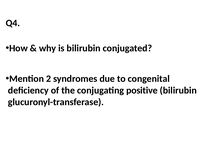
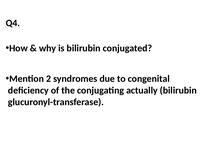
positive: positive -> actually
